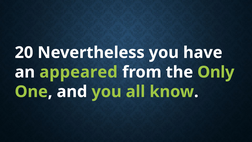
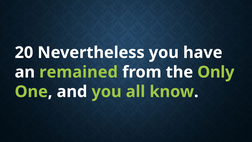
appeared: appeared -> remained
